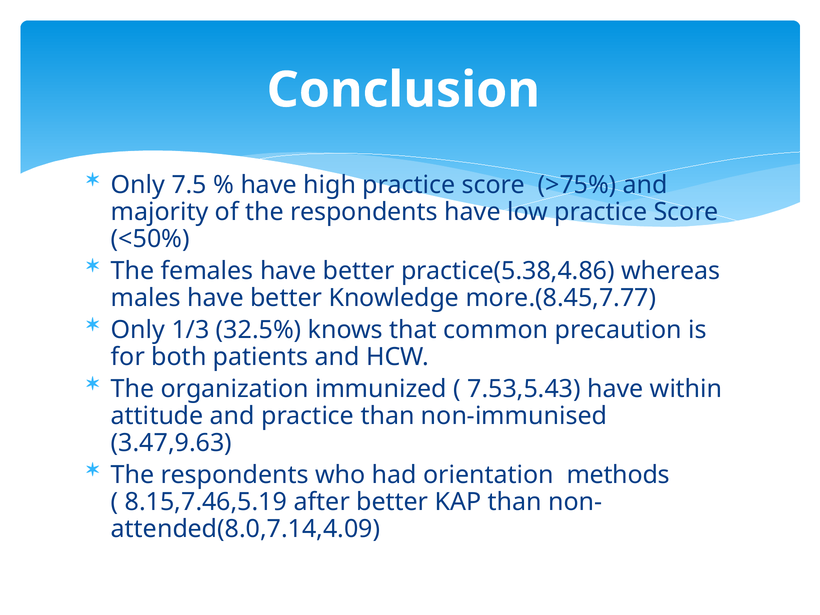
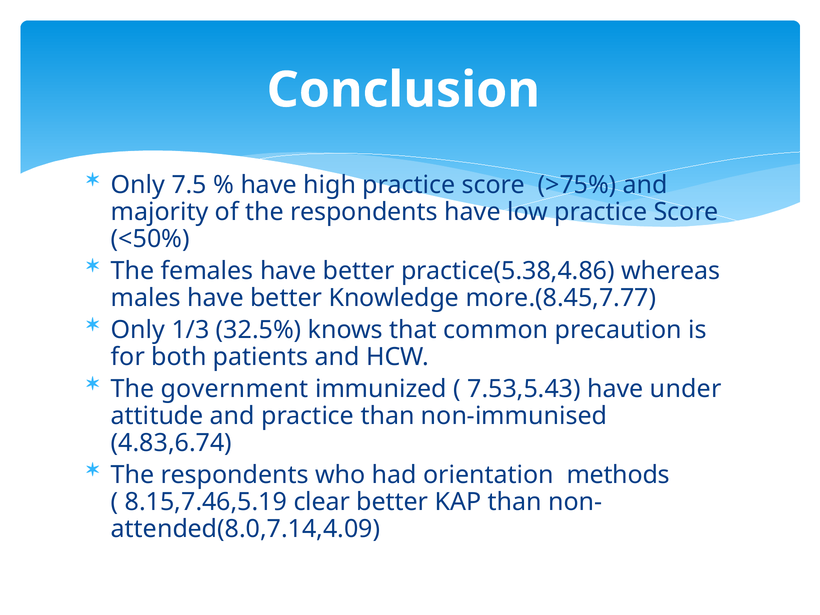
organization: organization -> government
within: within -> under
3.47,9.63: 3.47,9.63 -> 4.83,6.74
after: after -> clear
